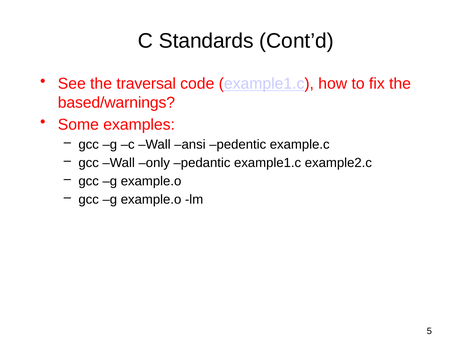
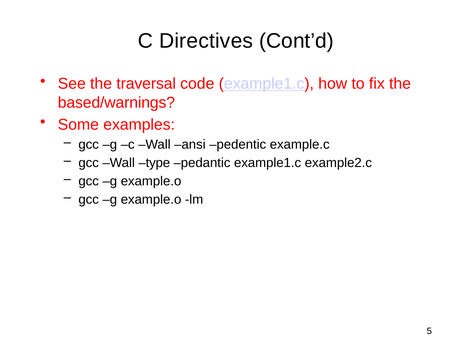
Standards: Standards -> Directives
only: only -> type
